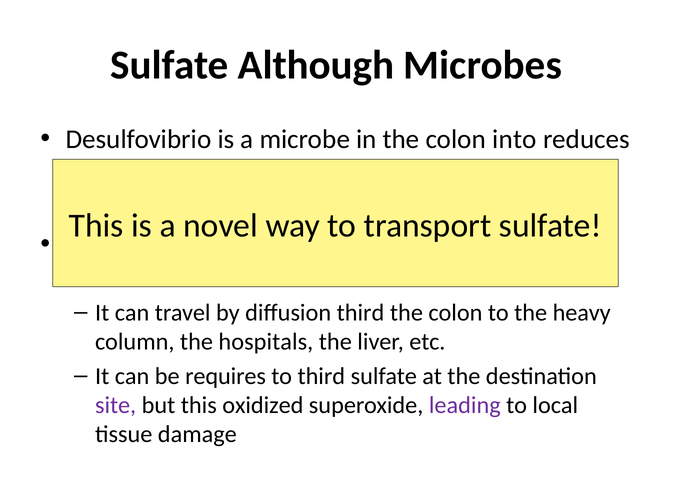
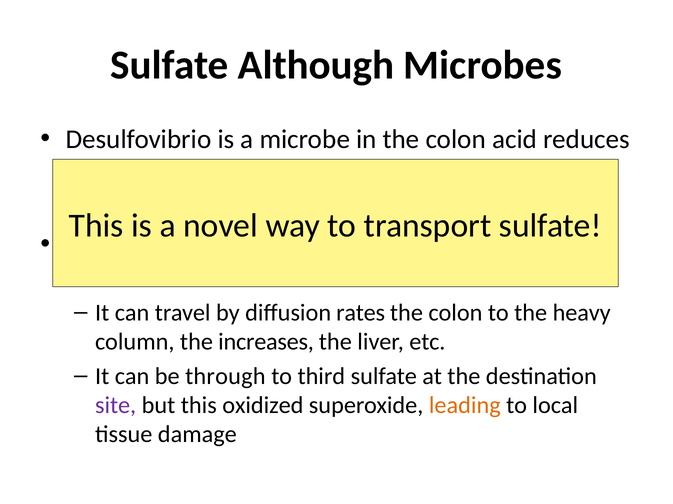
into: into -> acid
diffusion third: third -> rates
hospitals: hospitals -> increases
requires: requires -> through
leading colour: purple -> orange
